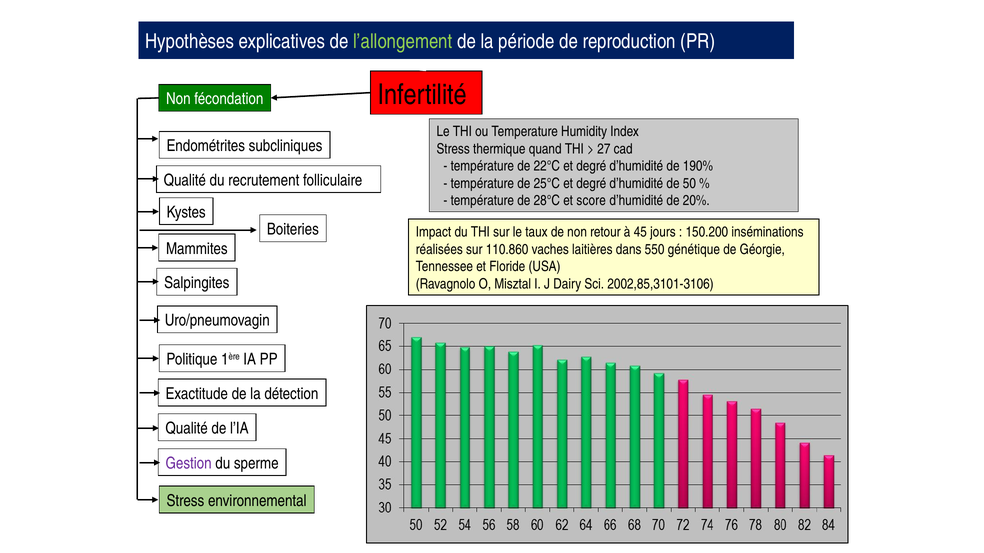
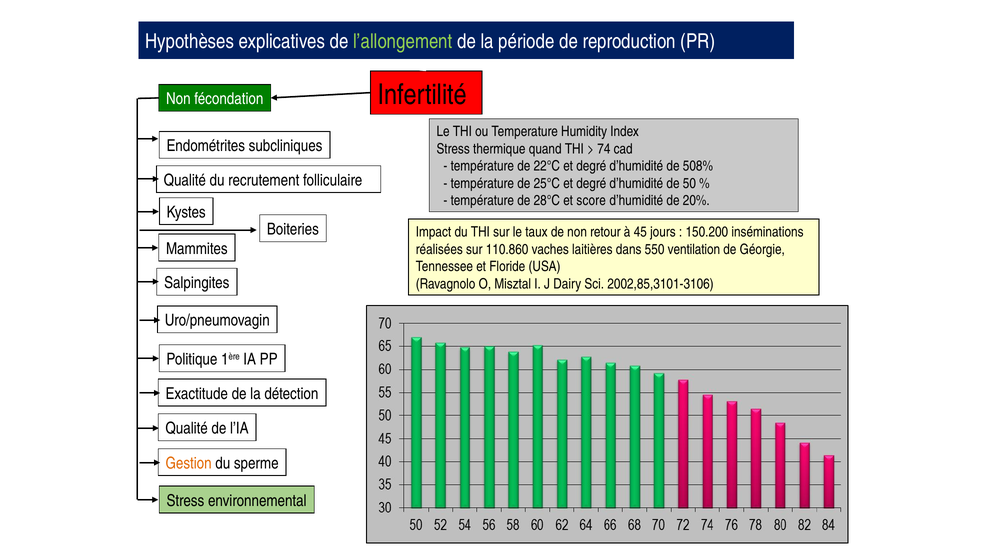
27: 27 -> 74
190%: 190% -> 508%
génétique: génétique -> ventilation
Gestion colour: purple -> orange
